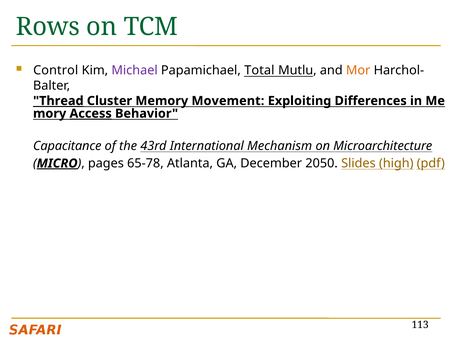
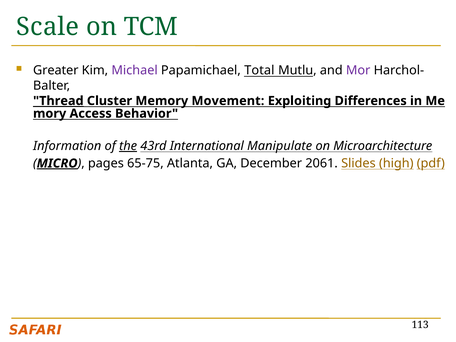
Rows: Rows -> Scale
Control: Control -> Greater
Mor colour: orange -> purple
Access underline: present -> none
Capacitance: Capacitance -> Information
the underline: none -> present
Mechanism: Mechanism -> Manipulate
65-78: 65-78 -> 65-75
2050: 2050 -> 2061
